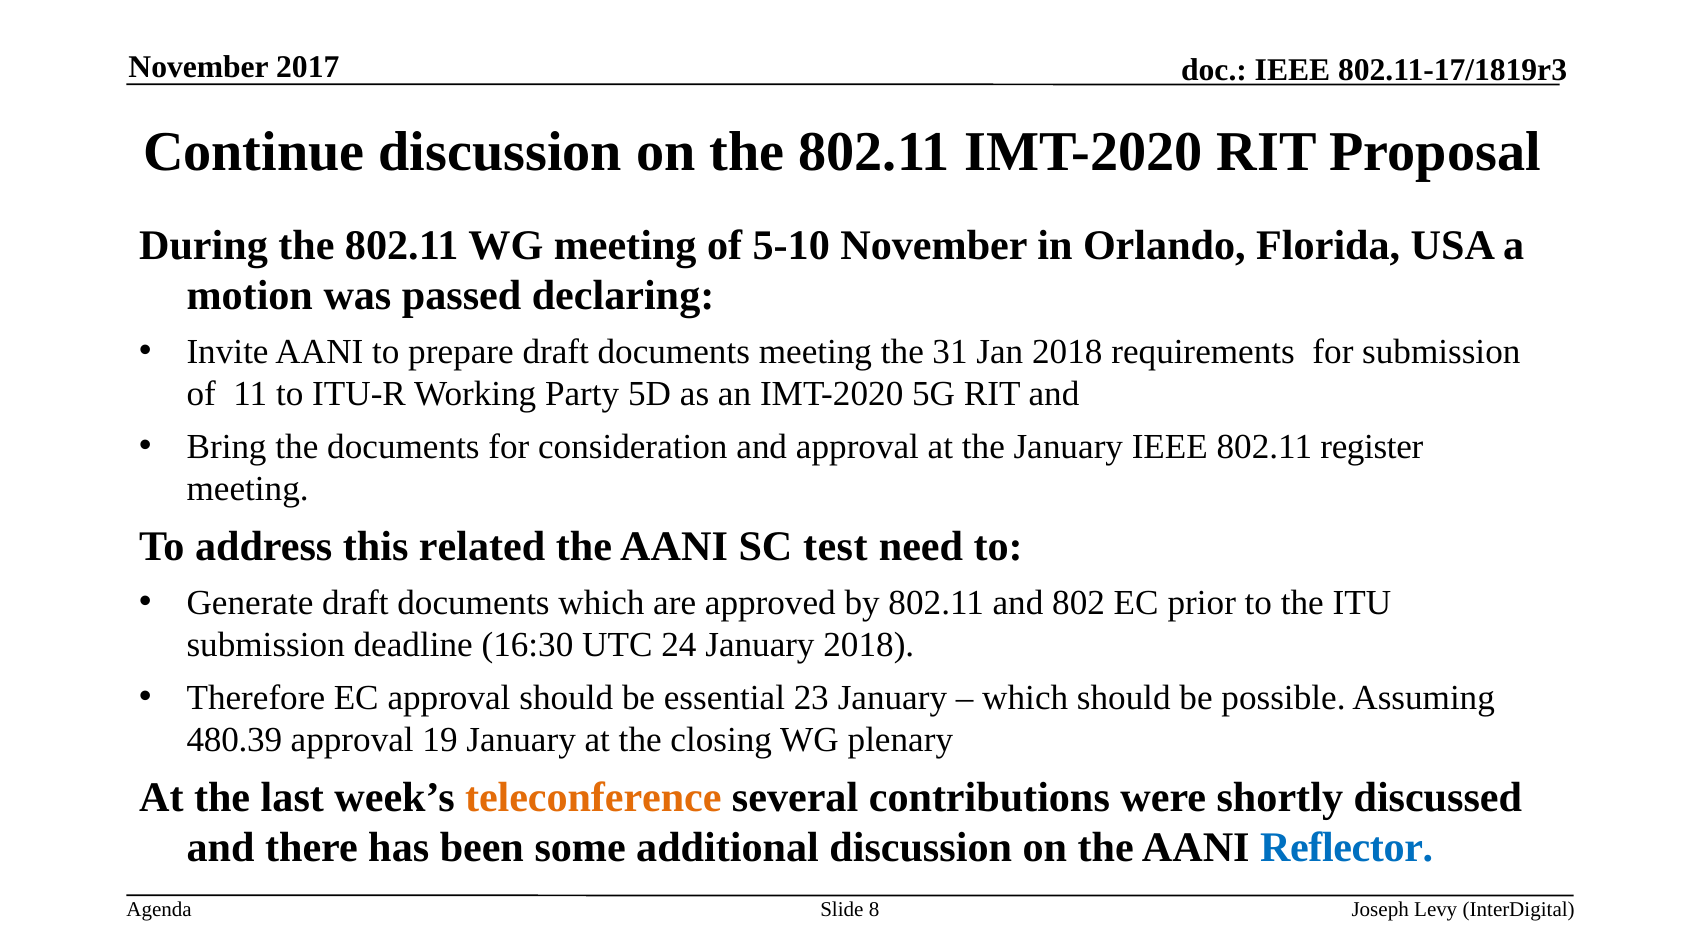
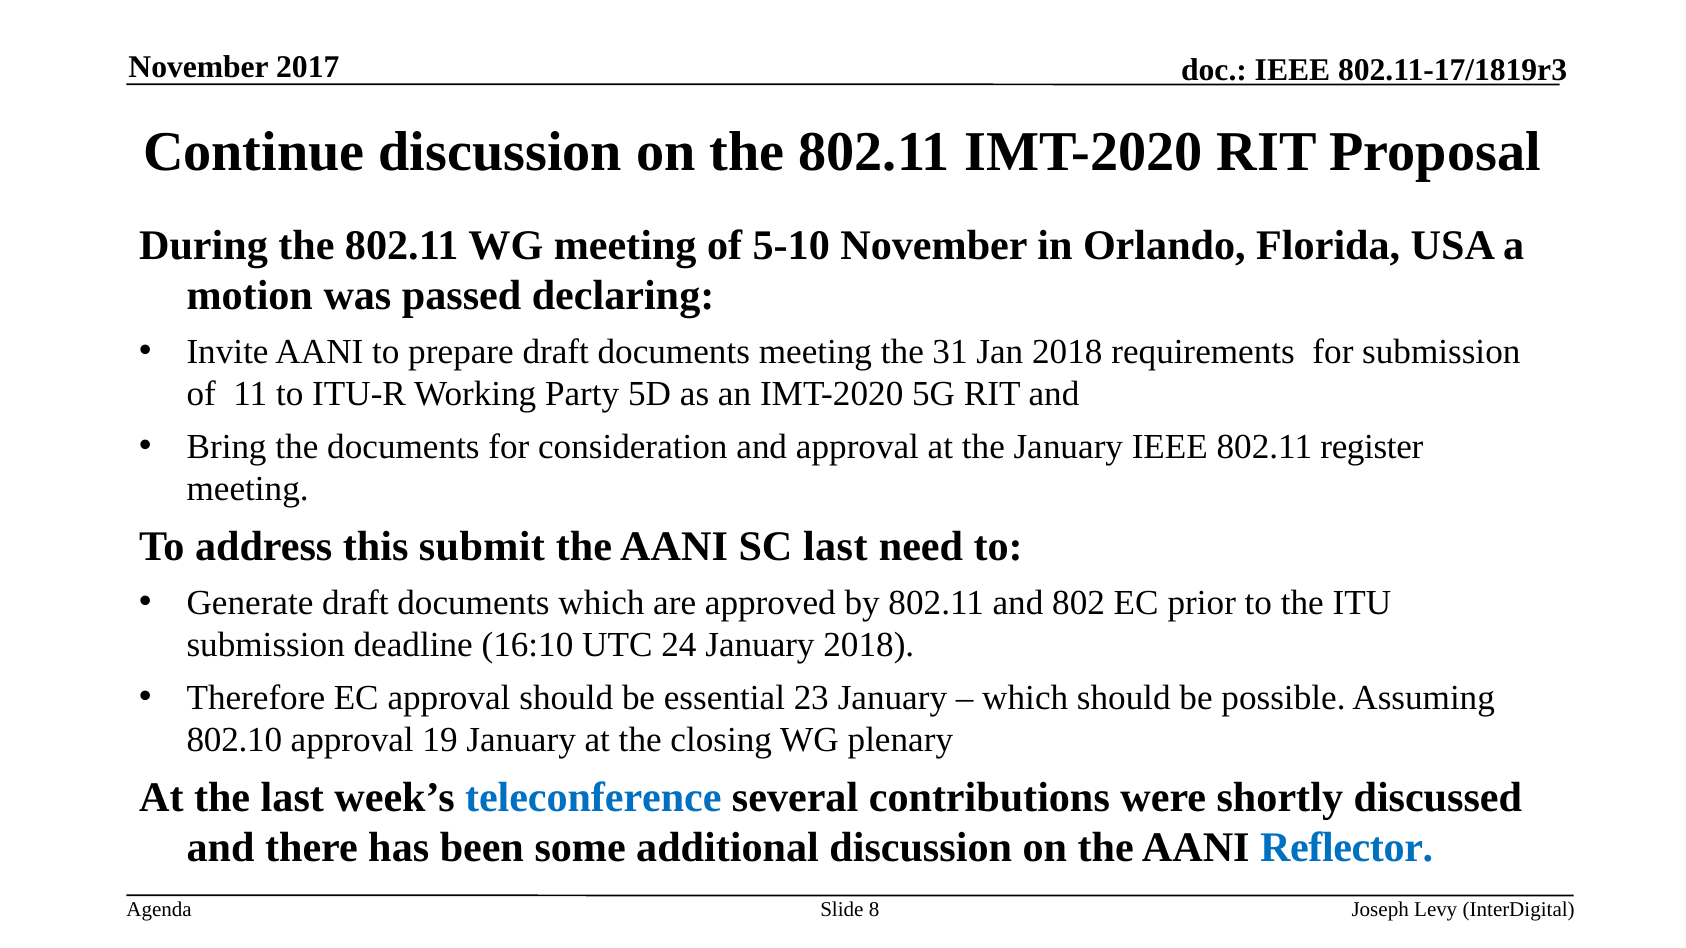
related: related -> submit
SC test: test -> last
16:30: 16:30 -> 16:10
480.39: 480.39 -> 802.10
teleconference colour: orange -> blue
